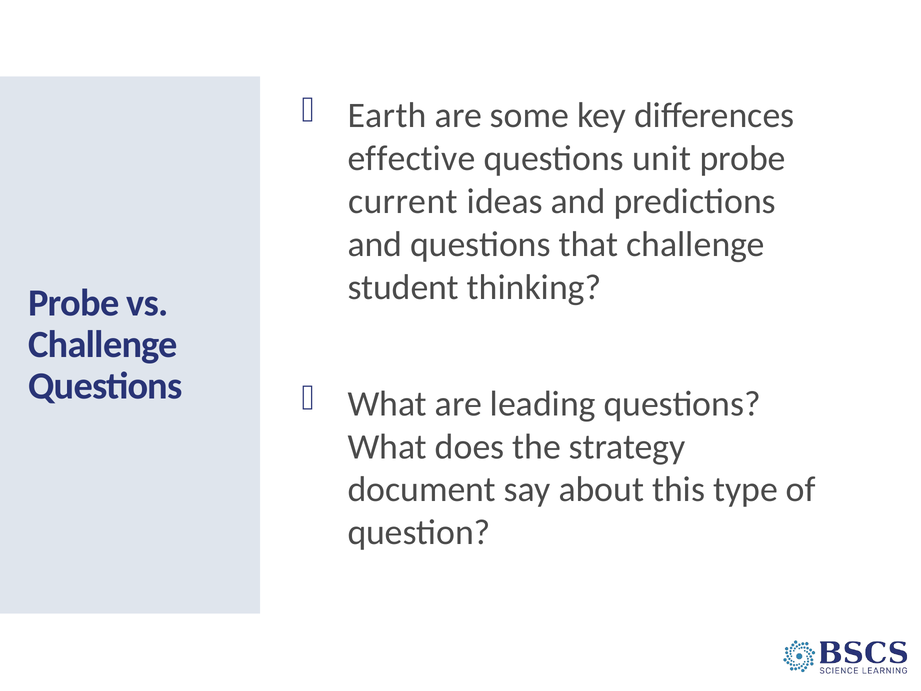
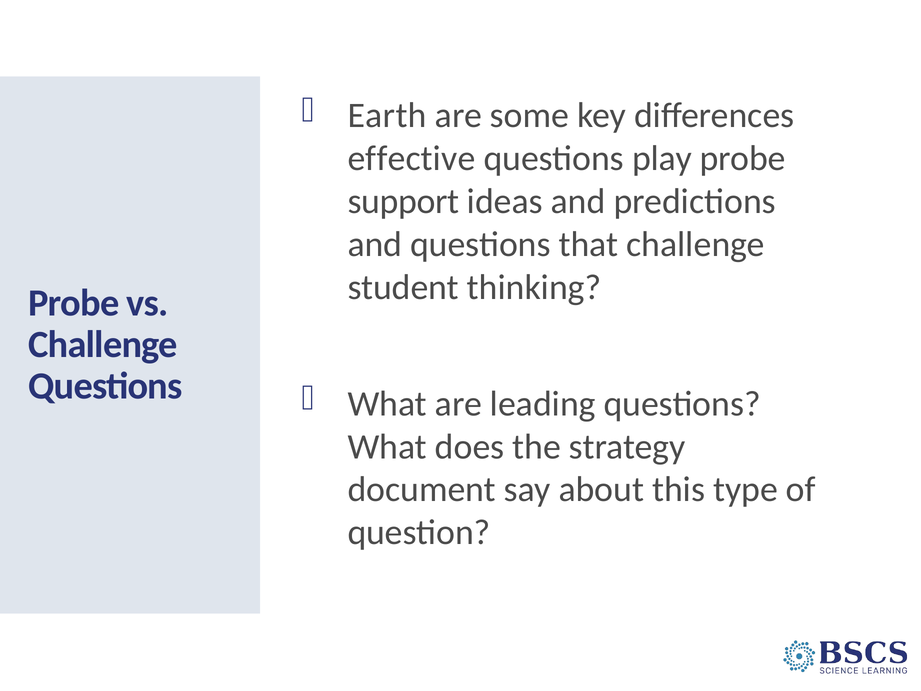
unit: unit -> play
current: current -> support
